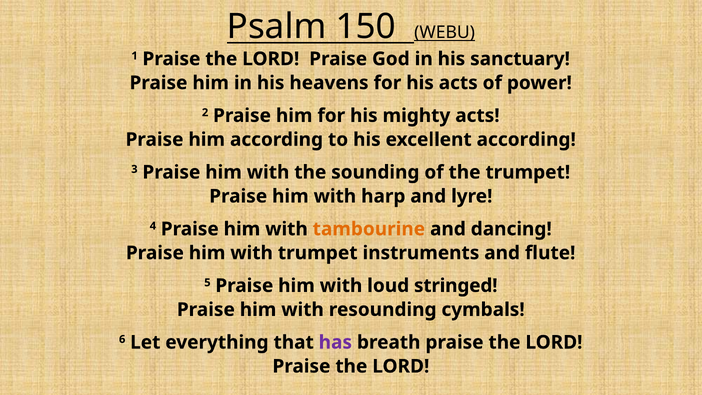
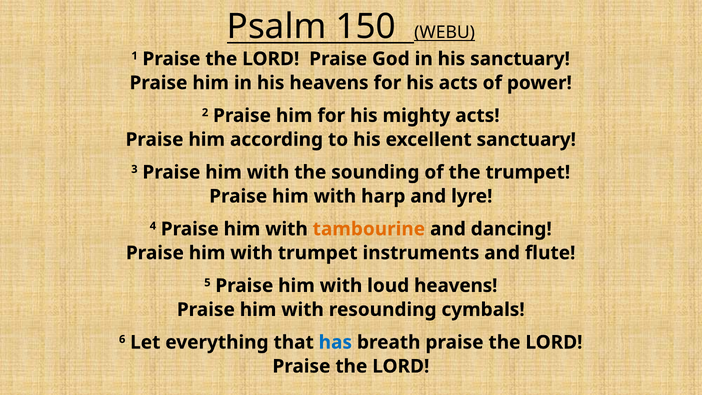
excellent according: according -> sanctuary
loud stringed: stringed -> heavens
has colour: purple -> blue
